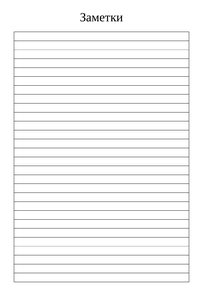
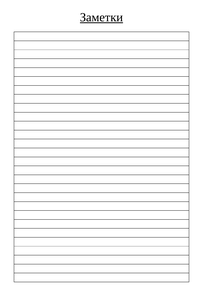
Заметки underline: none -> present
